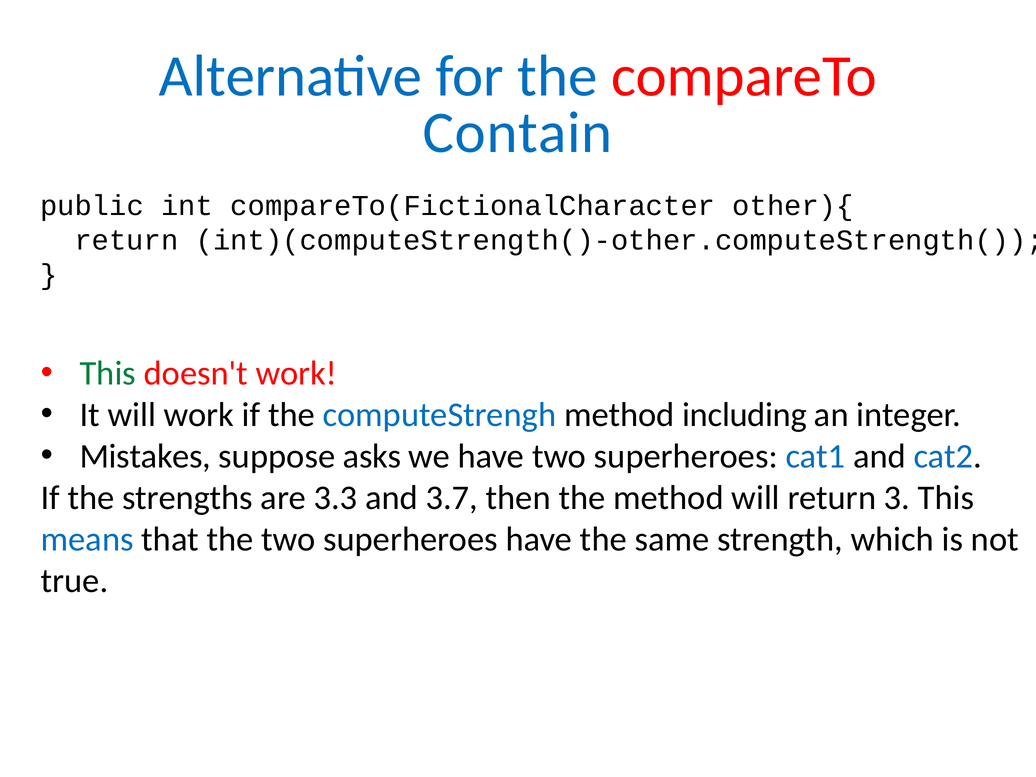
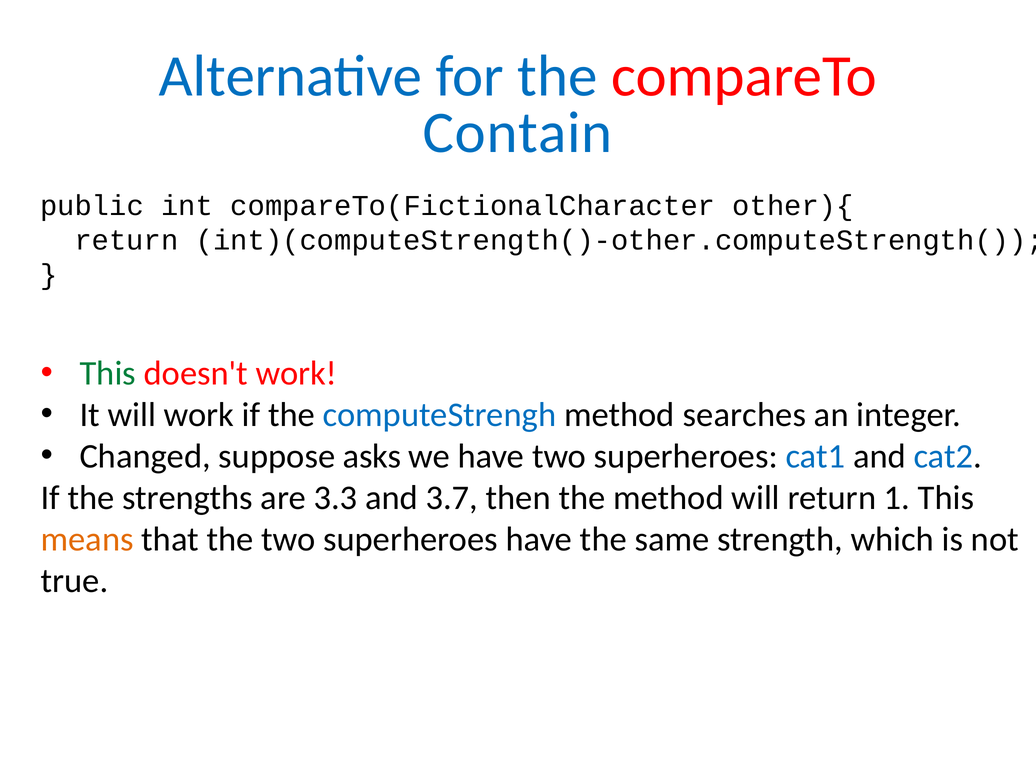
including: including -> searches
Mistakes: Mistakes -> Changed
3: 3 -> 1
means colour: blue -> orange
